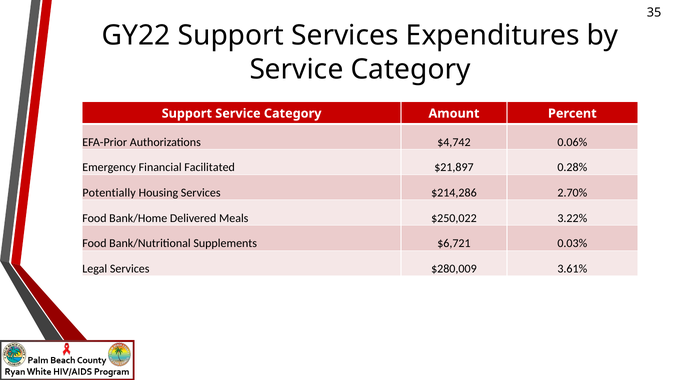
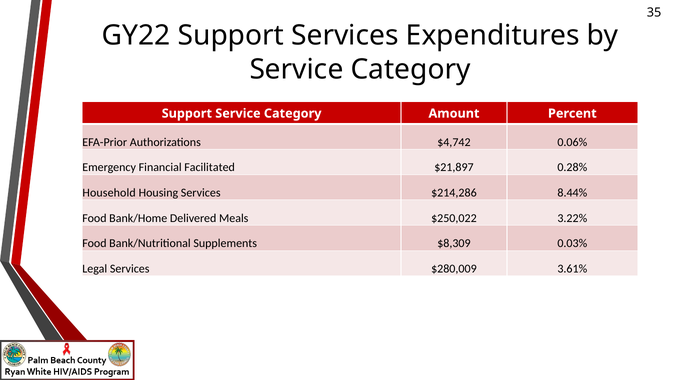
Potentially: Potentially -> Household
2.70%: 2.70% -> 8.44%
$6,721: $6,721 -> $8,309
